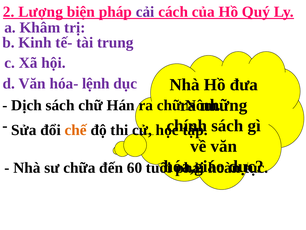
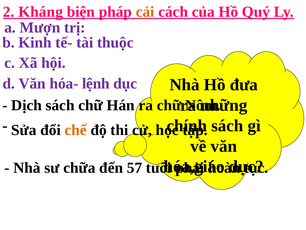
Lượng: Lượng -> Kháng
cải colour: purple -> orange
Khâm: Khâm -> Mượn
trung: trung -> thuộc
60: 60 -> 57
